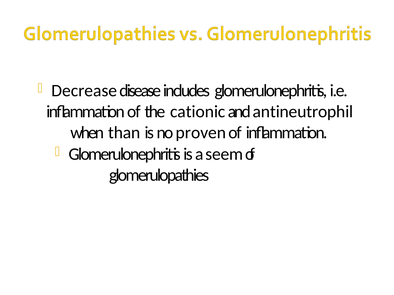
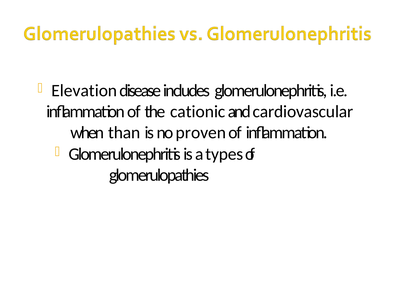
Decrease: Decrease -> Elevation
antineutrophil: antineutrophil -> cardiovascular
seem: seem -> types
